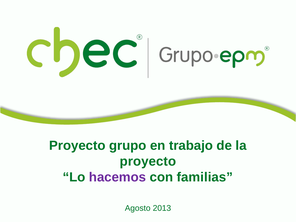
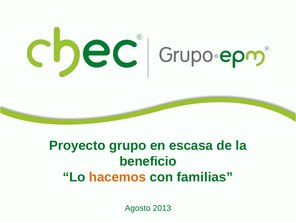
trabajo: trabajo -> escasa
proyecto at (148, 161): proyecto -> beneficio
hacemos colour: purple -> orange
